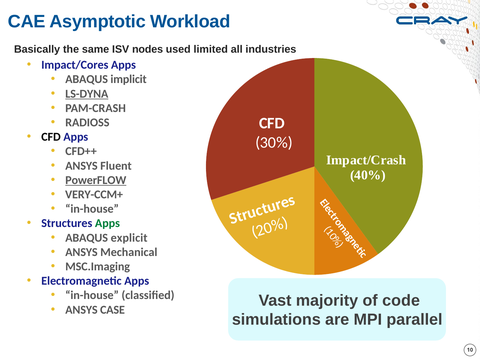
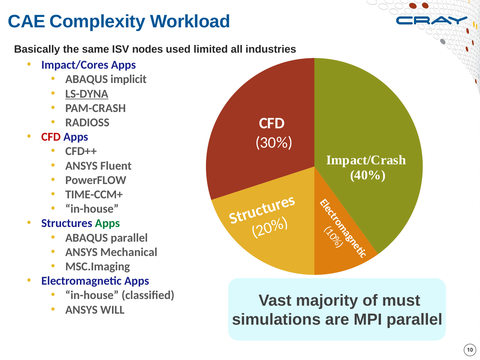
Asymptotic: Asymptotic -> Complexity
CFD at (51, 137) colour: black -> red
PowerFLOW underline: present -> none
VERY-CCM+: VERY-CCM+ -> TIME-CCM+
ABAQUS explicit: explicit -> parallel
code: code -> must
CASE: CASE -> WILL
